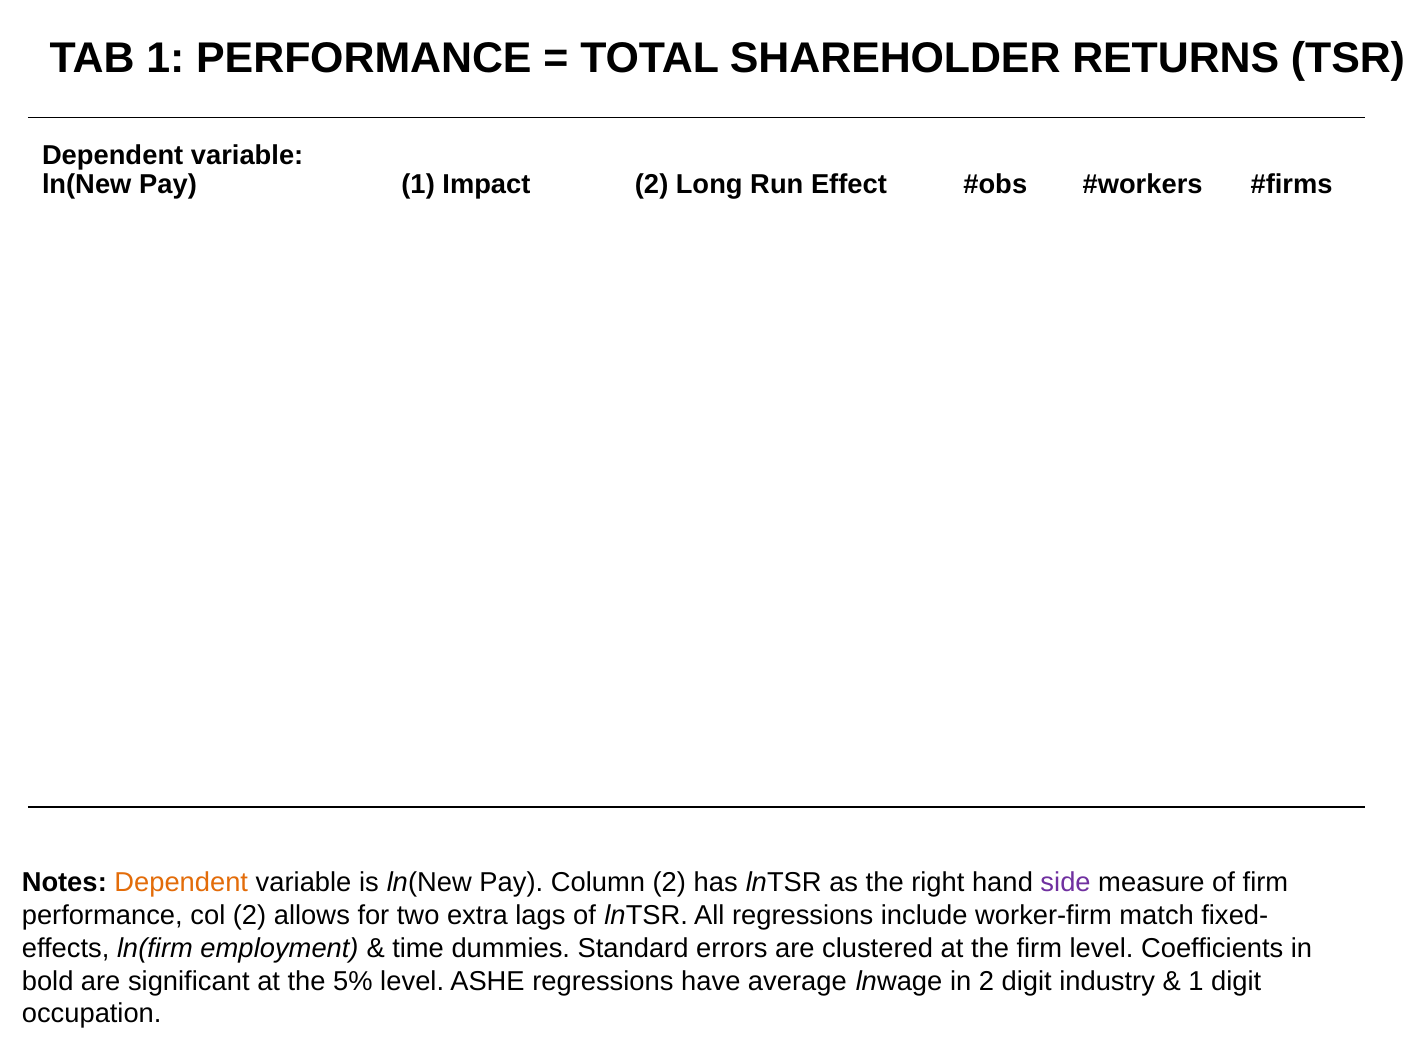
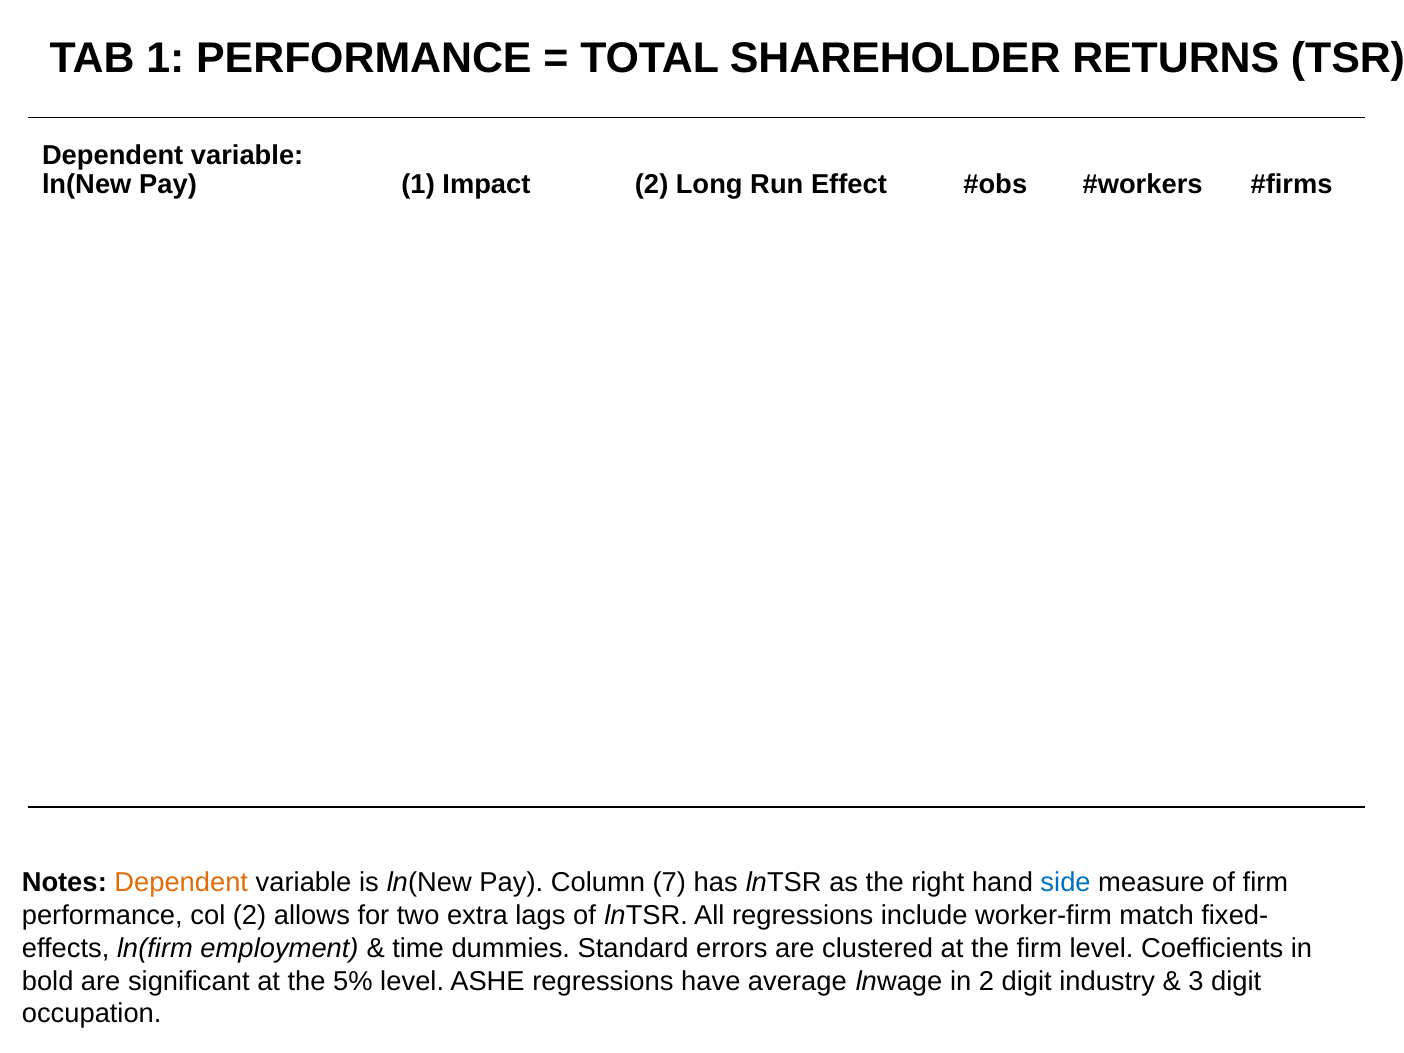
Column 2: 2 -> 7
side colour: purple -> blue
1 at (1196, 981): 1 -> 3
